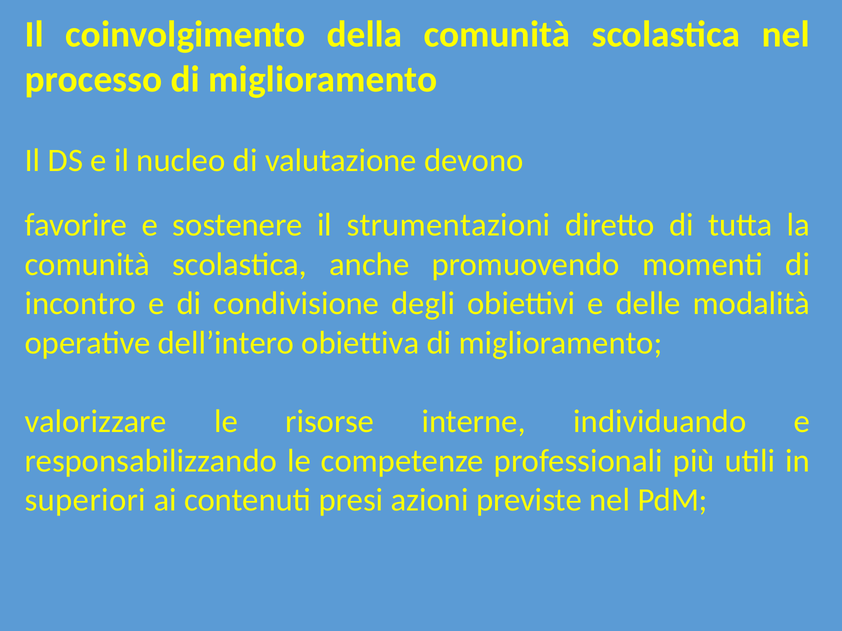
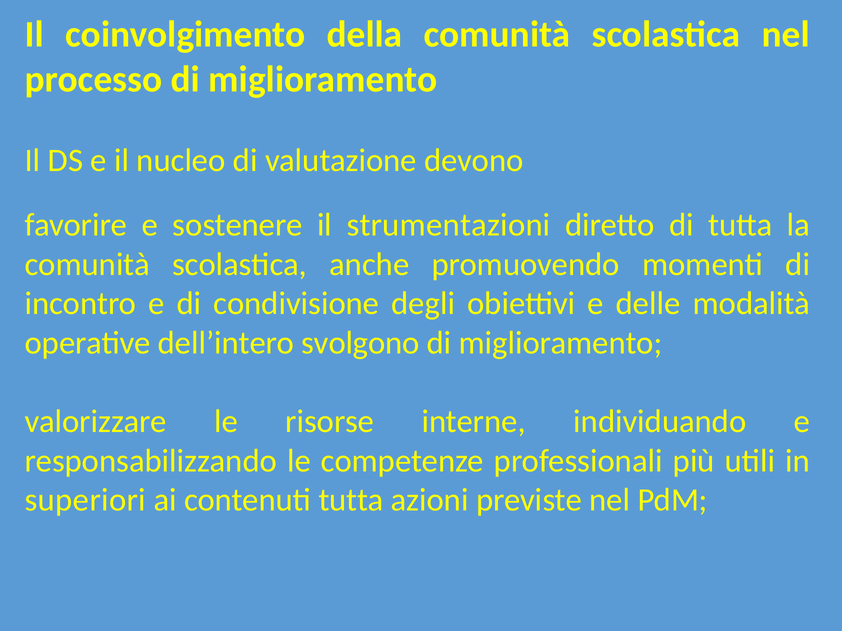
obiettiva: obiettiva -> svolgono
contenuti presi: presi -> tutta
